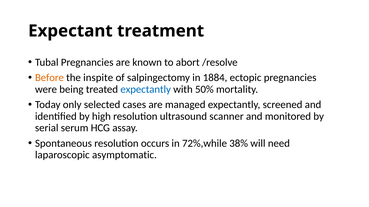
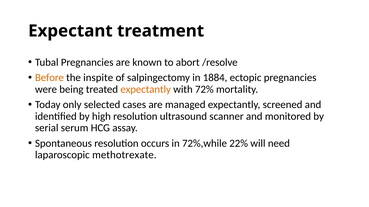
expectantly at (146, 89) colour: blue -> orange
50%: 50% -> 72%
38%: 38% -> 22%
asymptomatic: asymptomatic -> methotrexate
